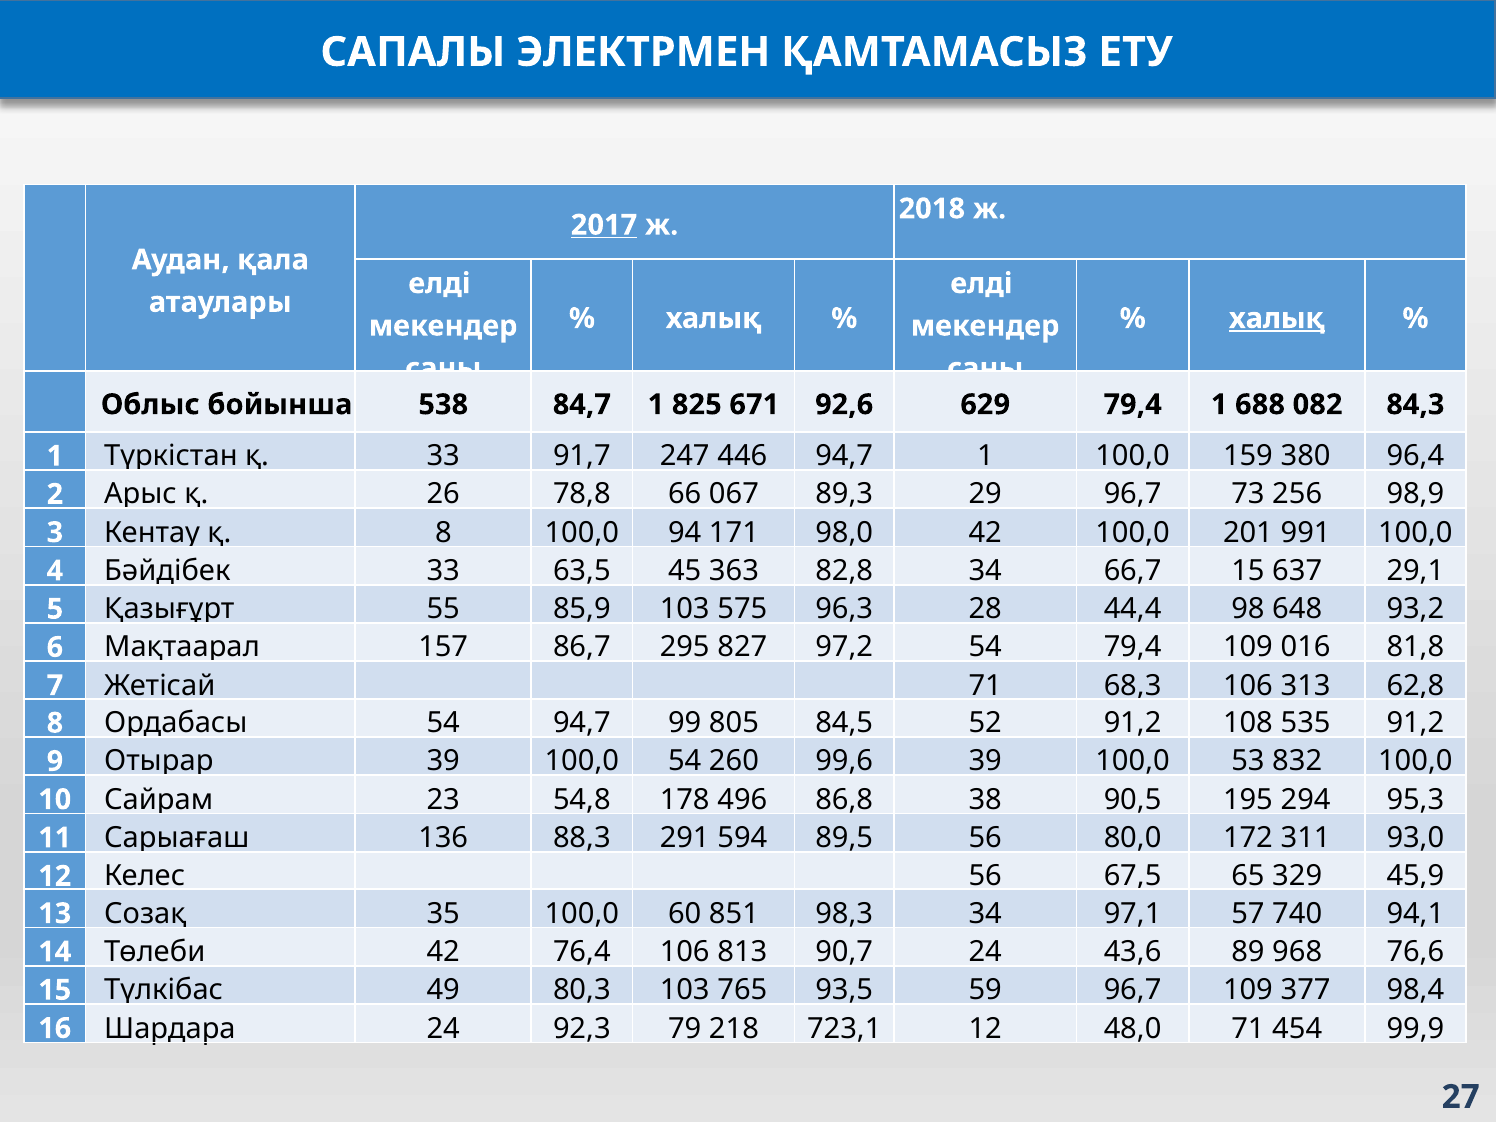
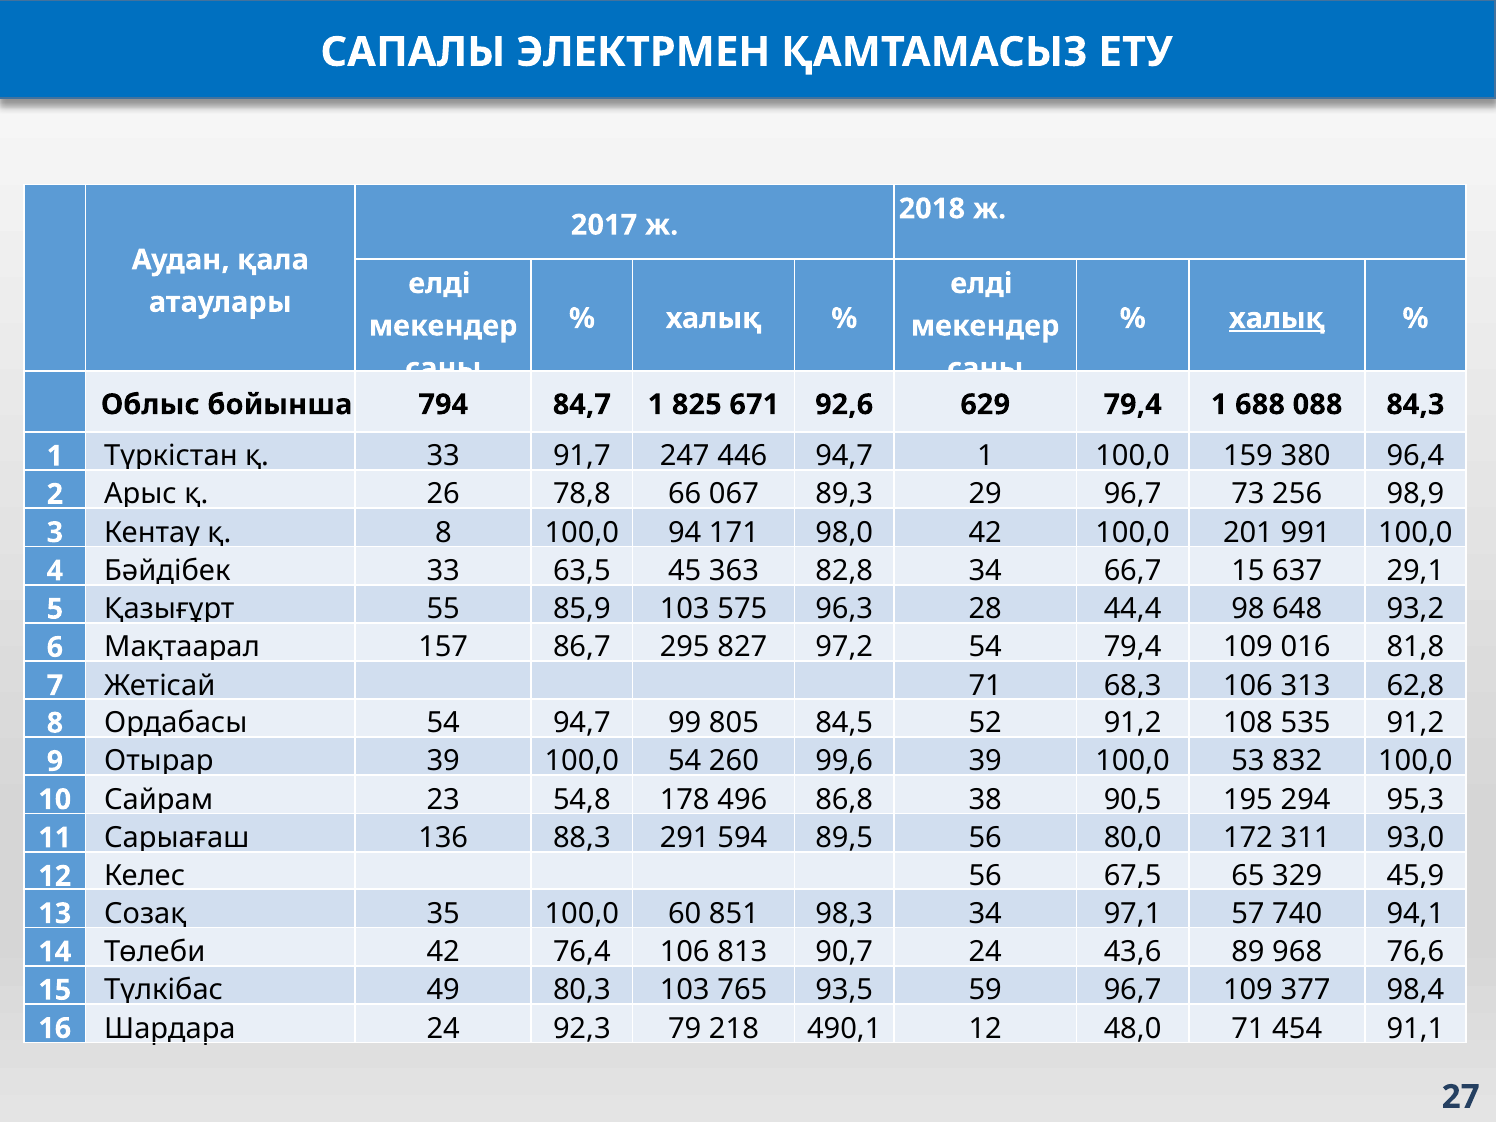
2017 underline: present -> none
538: 538 -> 794
082: 082 -> 088
723,1: 723,1 -> 490,1
99,9: 99,9 -> 91,1
